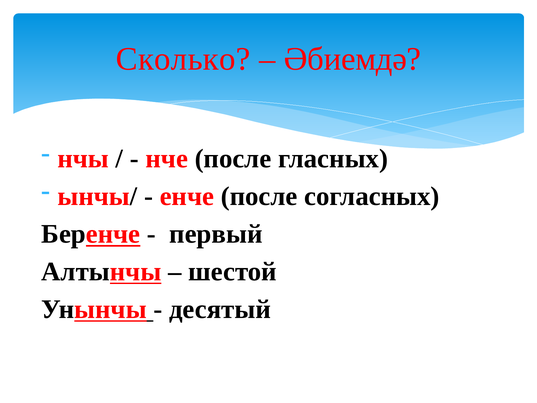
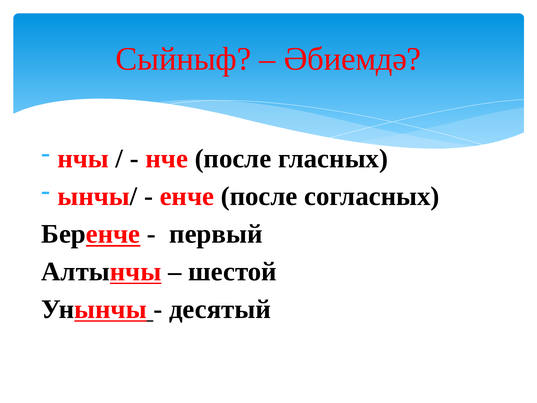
Сколько: Сколько -> Сыйныф
